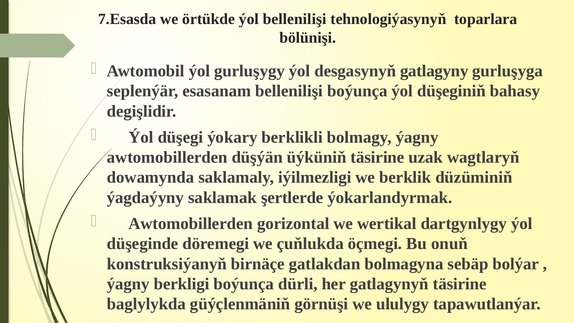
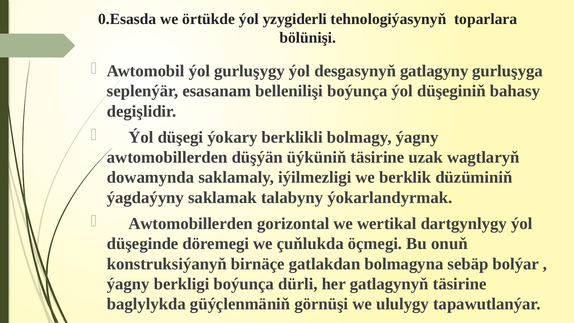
7.Esasda: 7.Esasda -> 0.Esasda
ýol bellenilişi: bellenilişi -> yzygiderli
şertlerde: şertlerde -> talabyny
